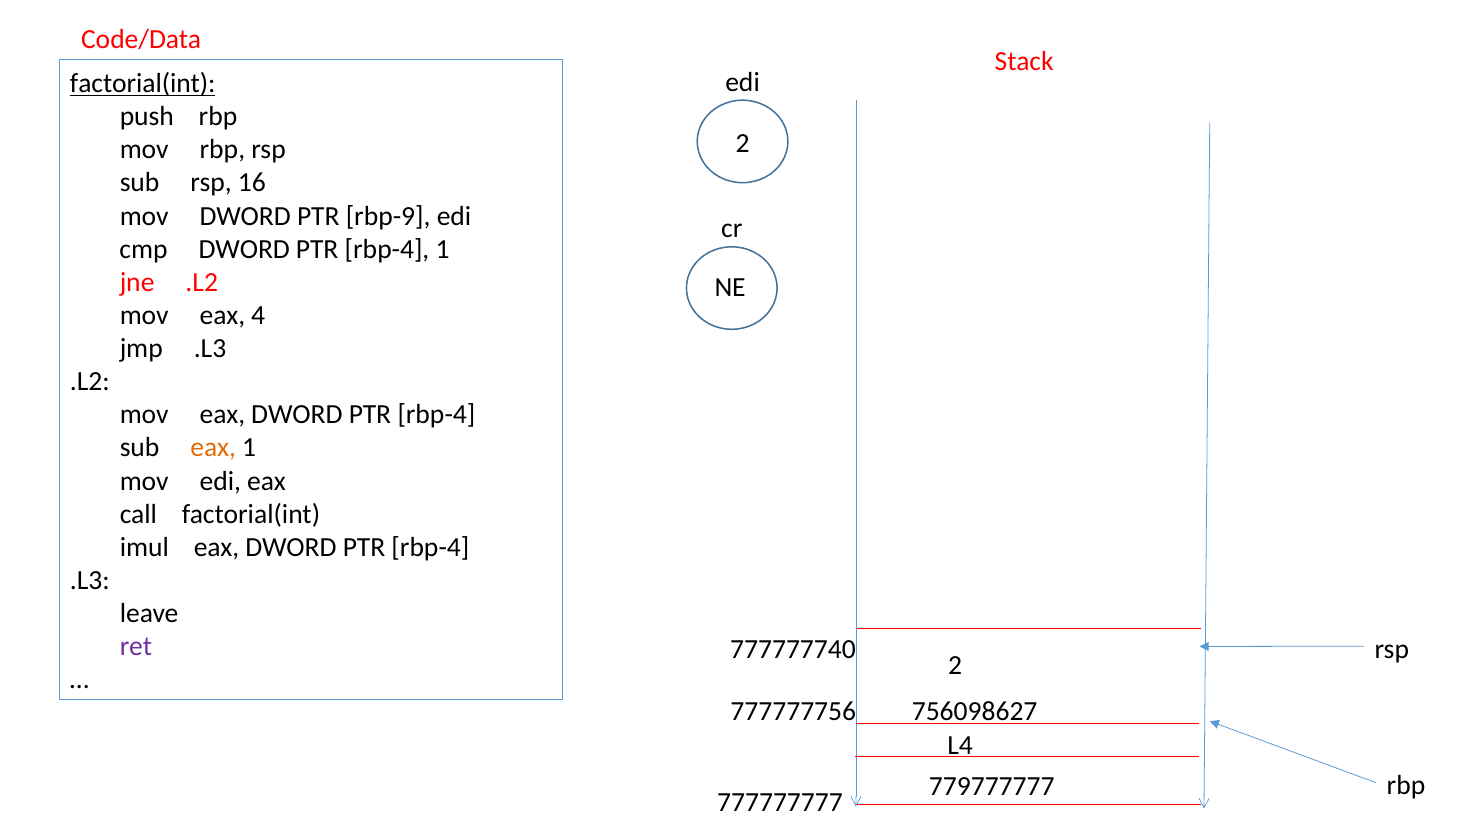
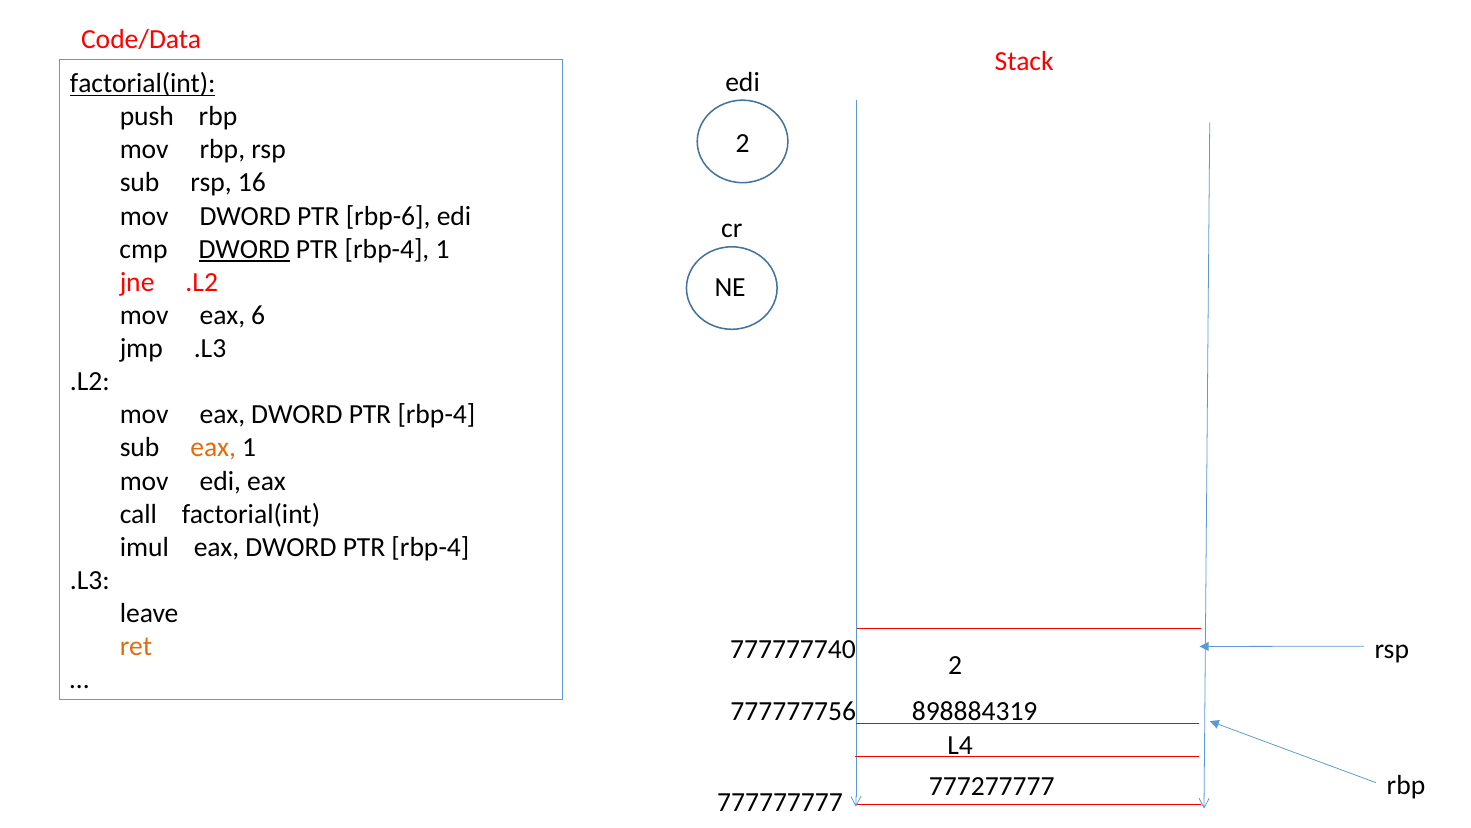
rbp-9: rbp-9 -> rbp-6
DWORD at (244, 249) underline: none -> present
4: 4 -> 6
ret colour: purple -> orange
756098627: 756098627 -> 898884319
779777777: 779777777 -> 777277777
